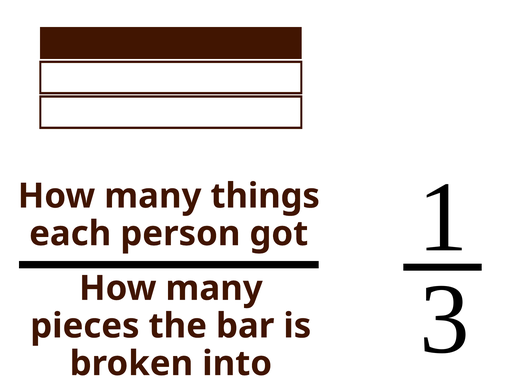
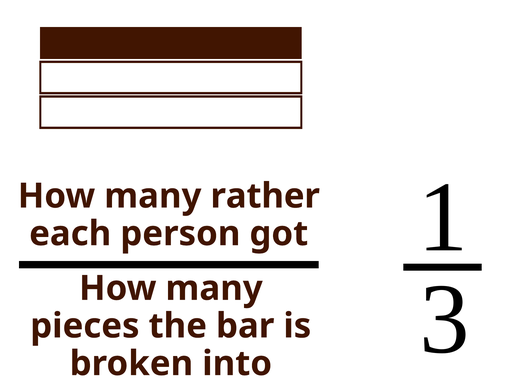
things: things -> rather
